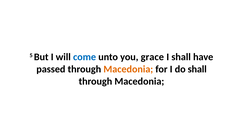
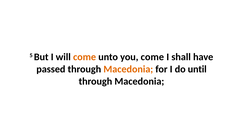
come at (85, 57) colour: blue -> orange
you grace: grace -> come
do shall: shall -> until
